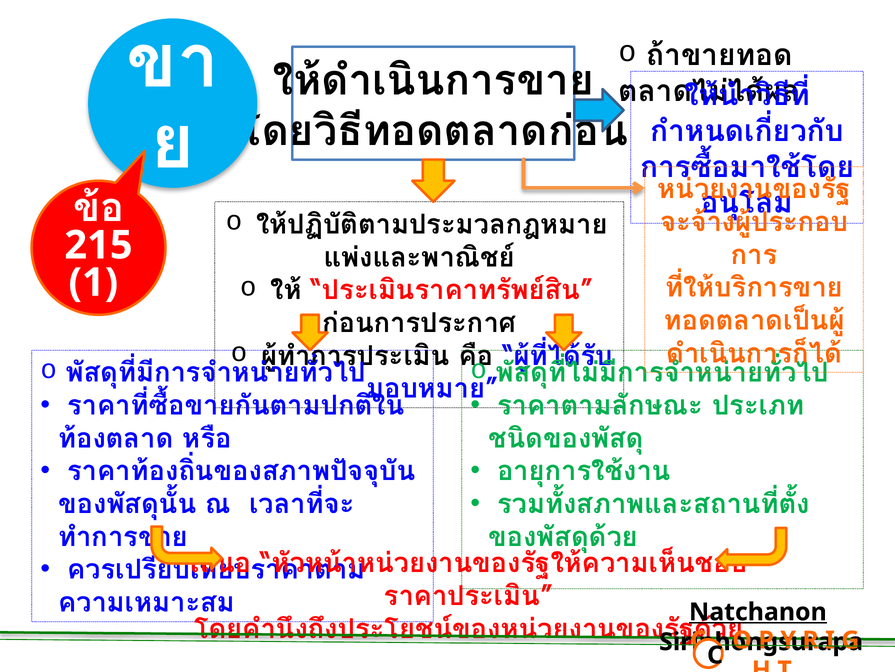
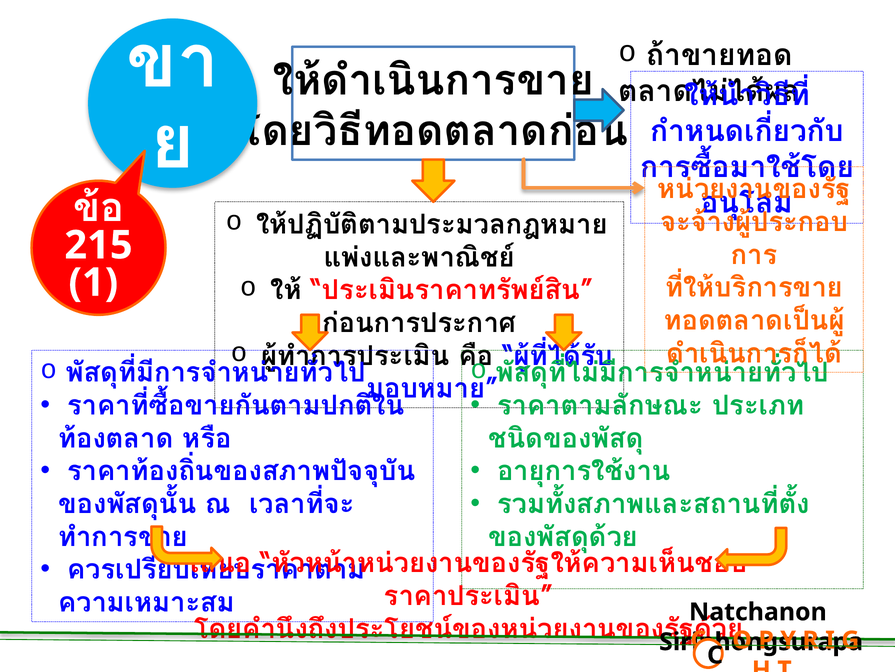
Natchanon underline: present -> none
